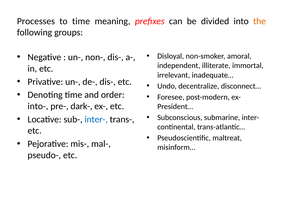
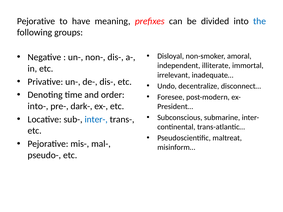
Processes at (36, 21): Processes -> Pejorative
to time: time -> have
the colour: orange -> blue
